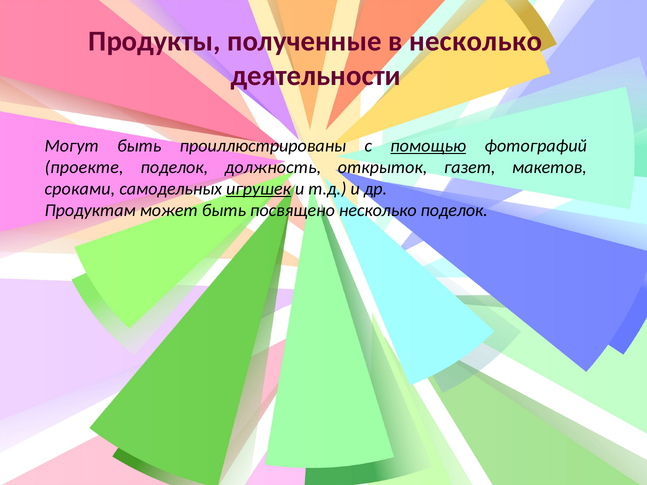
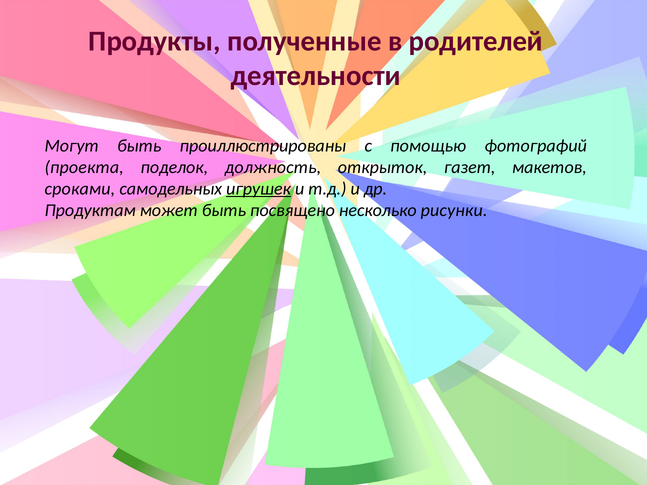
в несколько: несколько -> родителей
помощью underline: present -> none
проекте: проекте -> проекта
несколько поделок: поделок -> рисунки
